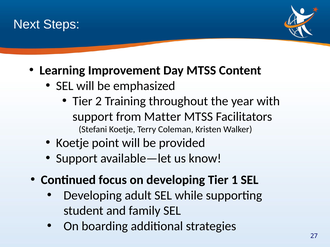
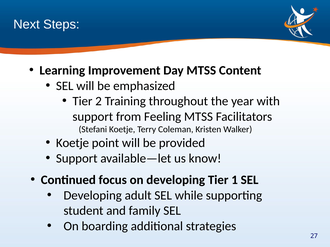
Matter: Matter -> Feeling
